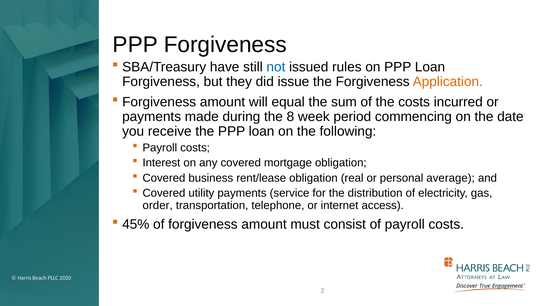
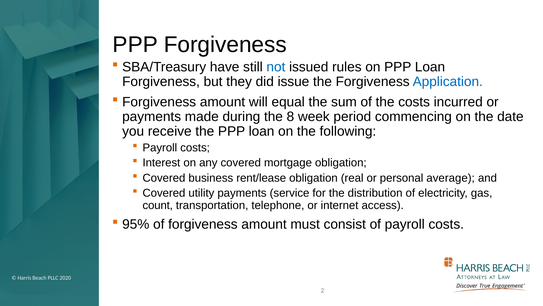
Application colour: orange -> blue
order: order -> count
45%: 45% -> 95%
